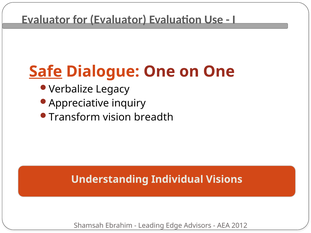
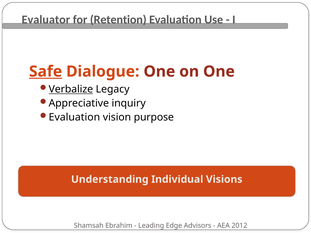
for Evaluator: Evaluator -> Retention
Verbalize underline: none -> present
Transform at (74, 117): Transform -> Evaluation
breadth: breadth -> purpose
